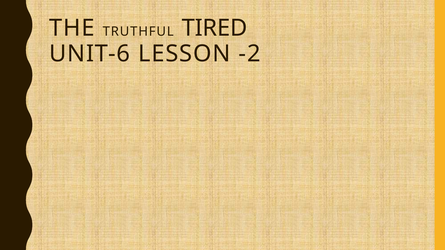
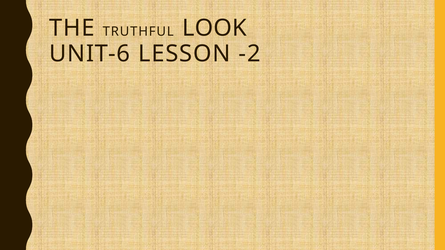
TIRED: TIRED -> LOOK
